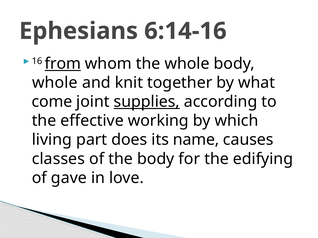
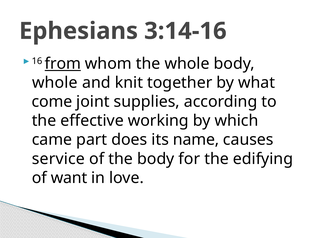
6:14-16: 6:14-16 -> 3:14-16
supplies underline: present -> none
living: living -> came
classes: classes -> service
gave: gave -> want
